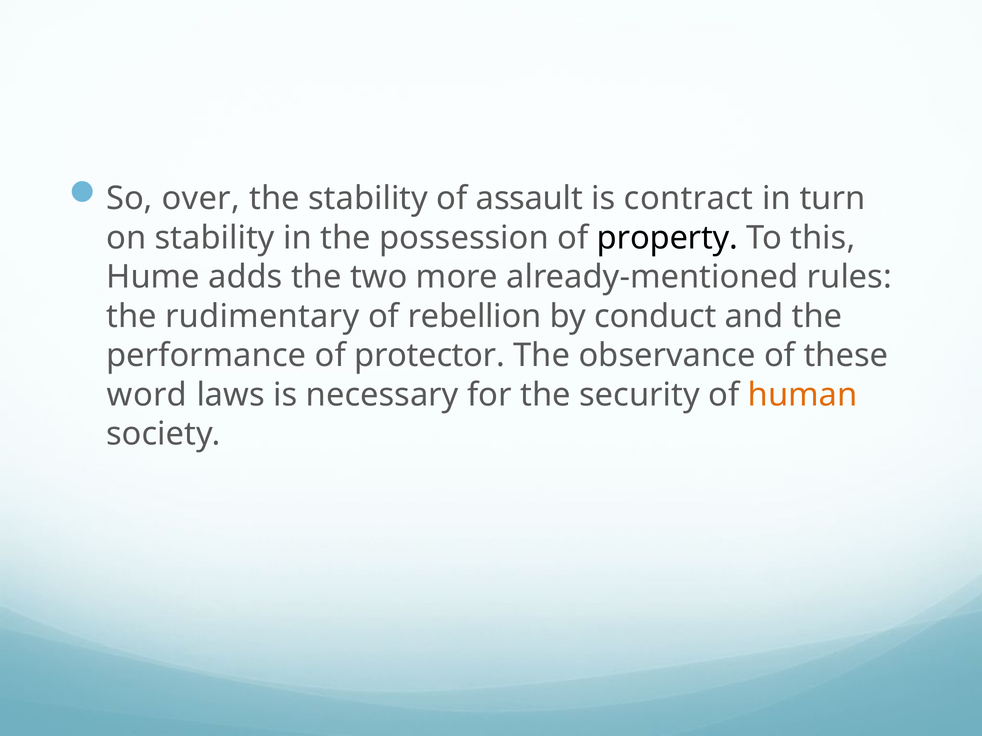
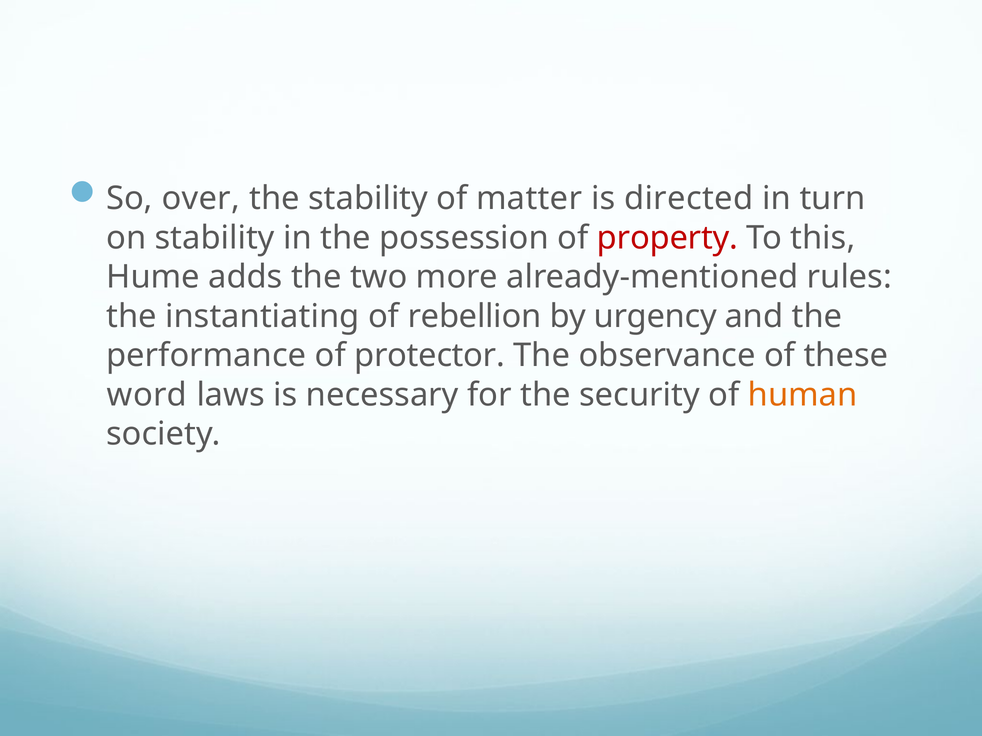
assault: assault -> matter
contract: contract -> directed
property colour: black -> red
rudimentary: rudimentary -> instantiating
conduct: conduct -> urgency
